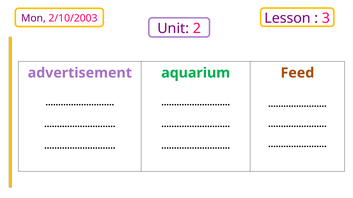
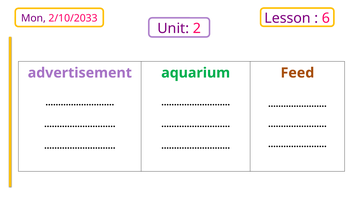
3: 3 -> 6
2/10/2003: 2/10/2003 -> 2/10/2033
